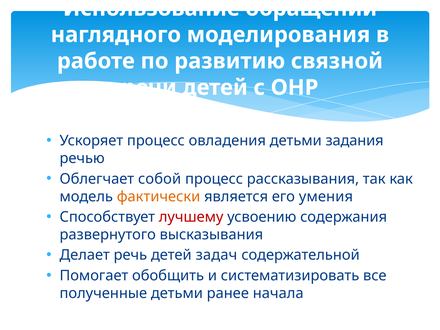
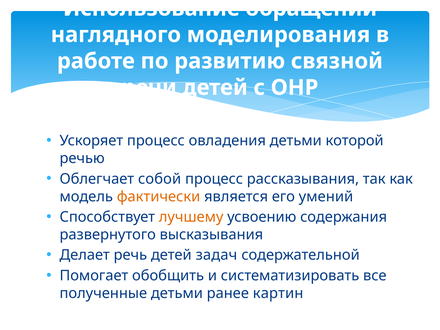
задания: задания -> которой
умения: умения -> умений
лучшему colour: red -> orange
начала: начала -> картин
